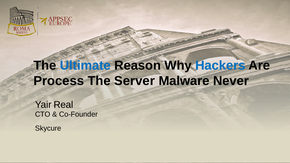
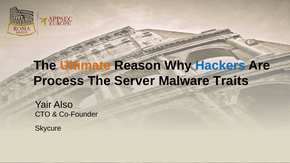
Ultimate colour: blue -> orange
Never: Never -> Traits
Real: Real -> Also
